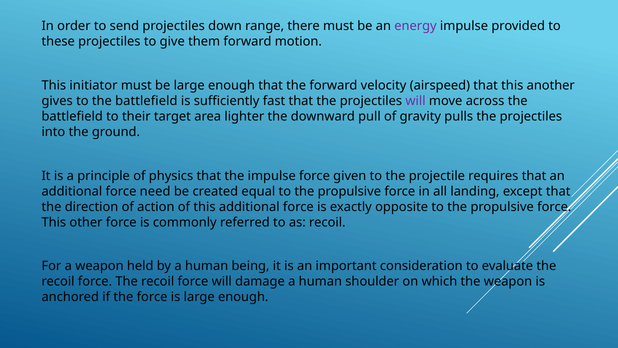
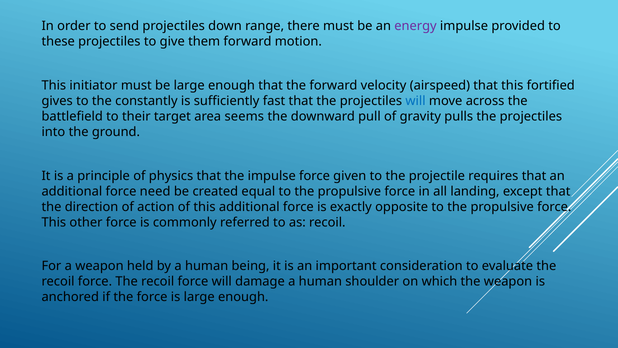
another: another -> fortified
to the battlefield: battlefield -> constantly
will at (416, 101) colour: purple -> blue
lighter: lighter -> seems
